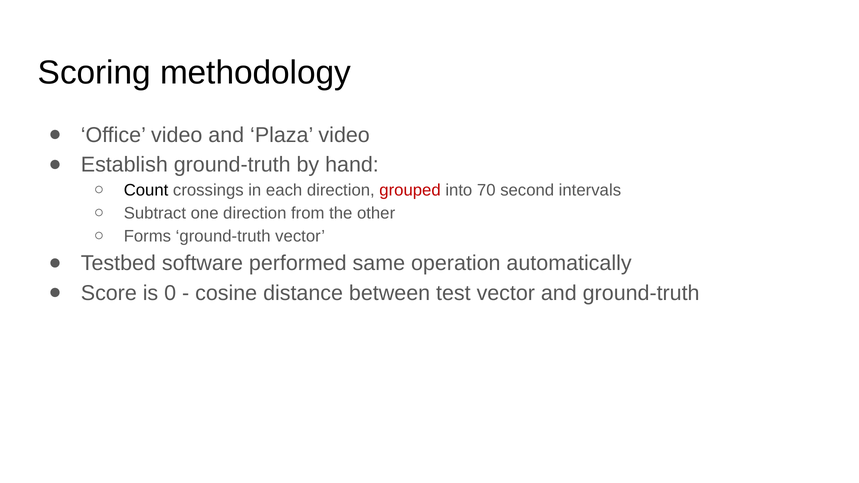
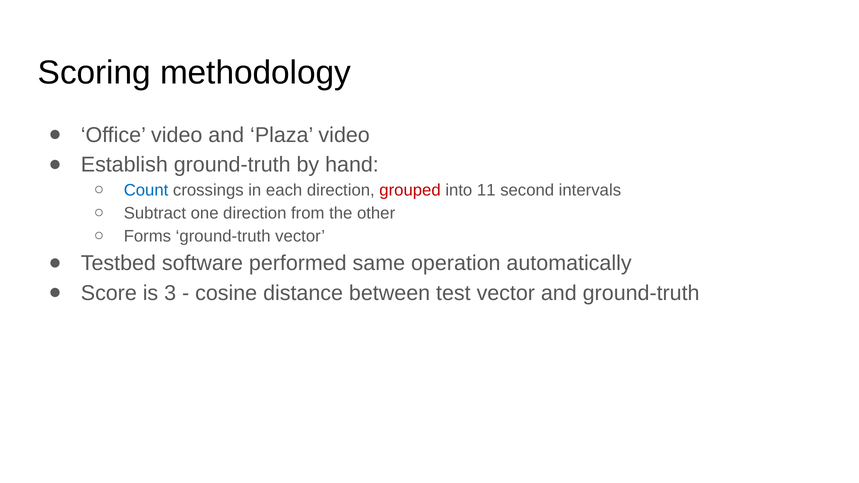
Count colour: black -> blue
70: 70 -> 11
0: 0 -> 3
